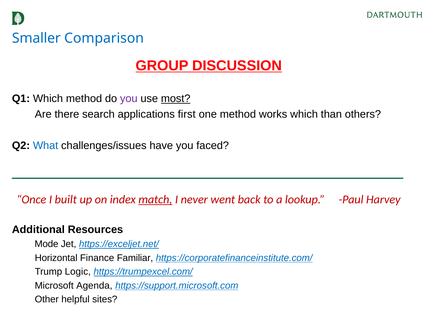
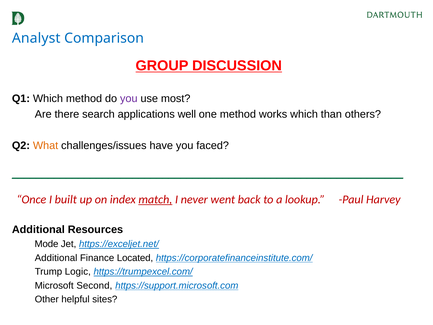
Smaller: Smaller -> Analyst
most underline: present -> none
first: first -> well
What colour: blue -> orange
Horizontal at (56, 258): Horizontal -> Additional
Familiar: Familiar -> Located
Agenda: Agenda -> Second
